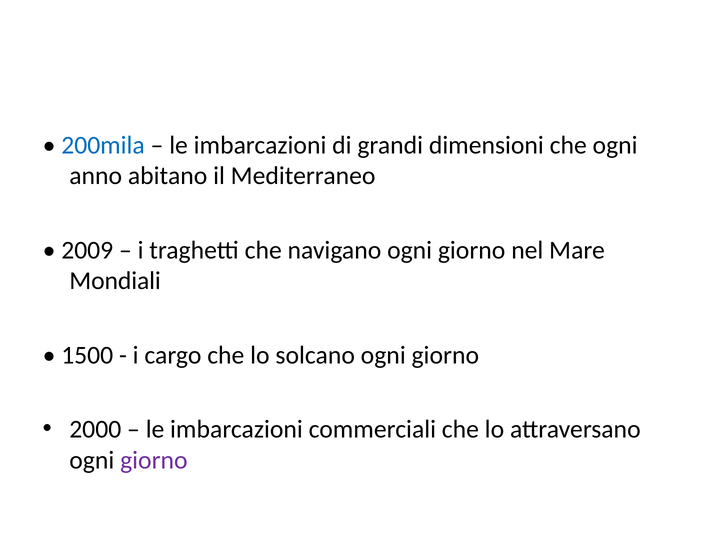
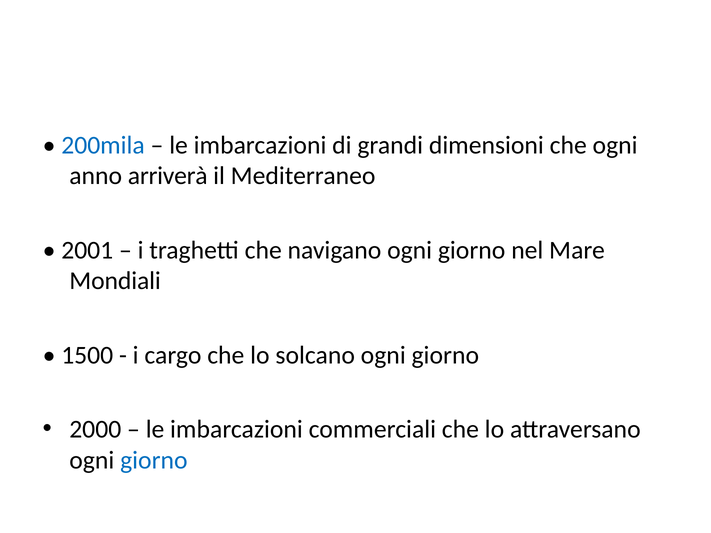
abitano: abitano -> arriverà
2009: 2009 -> 2001
giorno at (154, 460) colour: purple -> blue
